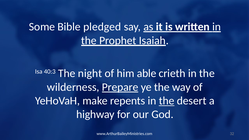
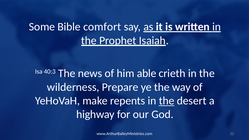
pledged: pledged -> comfort
night: night -> news
Prepare underline: present -> none
